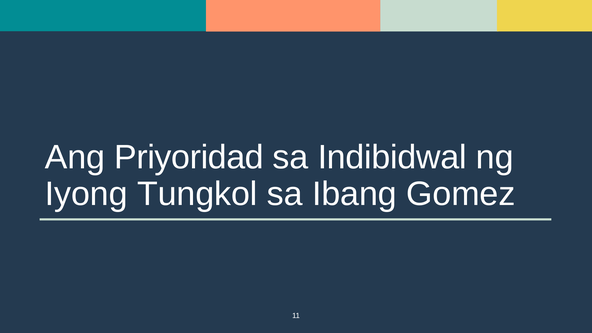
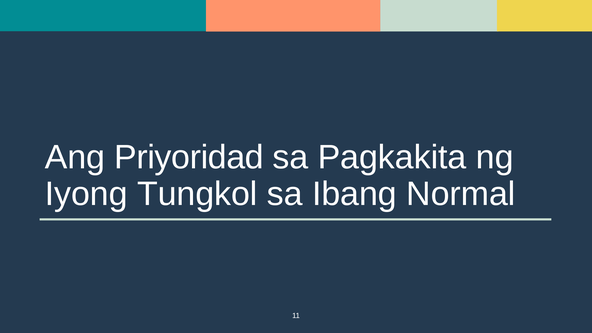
Indibidwal: Indibidwal -> Pagkakita
Gomez: Gomez -> Normal
